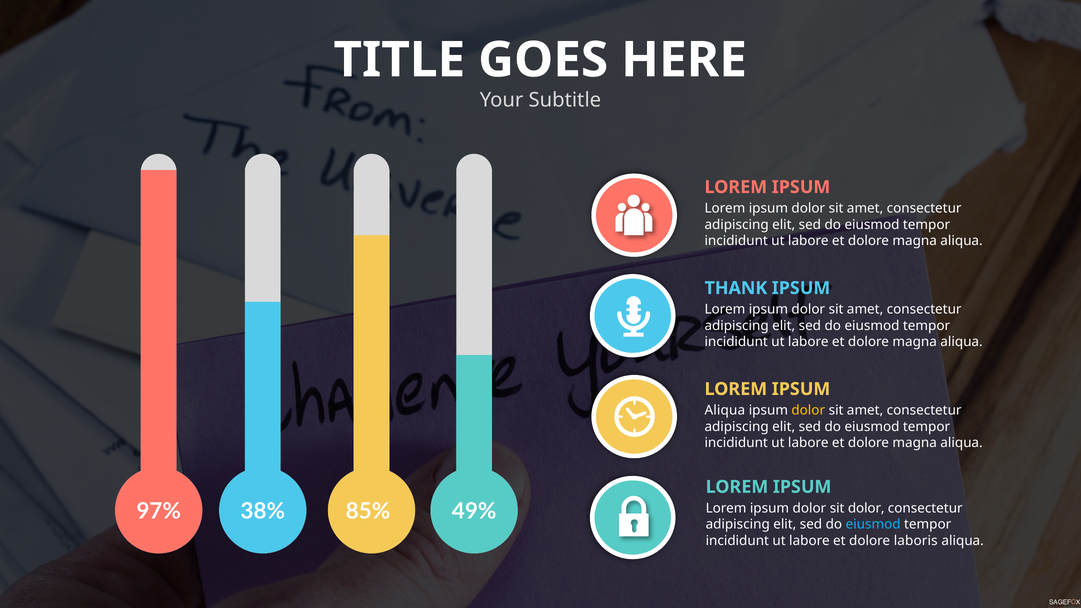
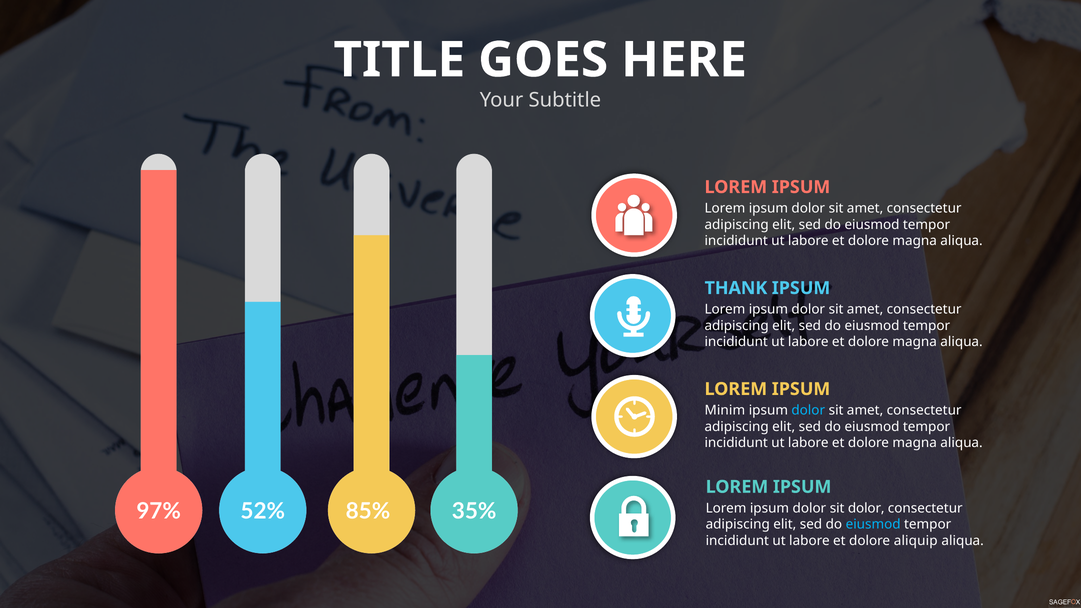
Aliqua at (725, 410): Aliqua -> Minim
dolor at (808, 410) colour: yellow -> light blue
38%: 38% -> 52%
49%: 49% -> 35%
laboris: laboris -> aliquip
